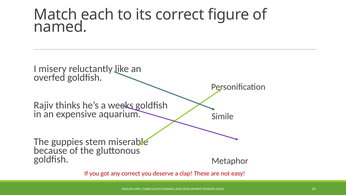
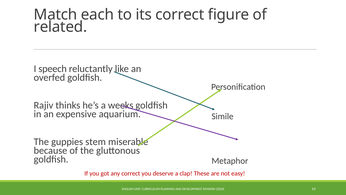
named: named -> related
misery: misery -> speech
